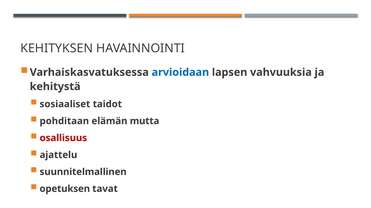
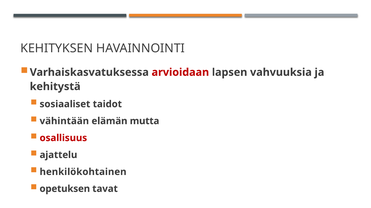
arvioidaan colour: blue -> red
pohditaan: pohditaan -> vähintään
suunnitelmallinen: suunnitelmallinen -> henkilökohtainen
